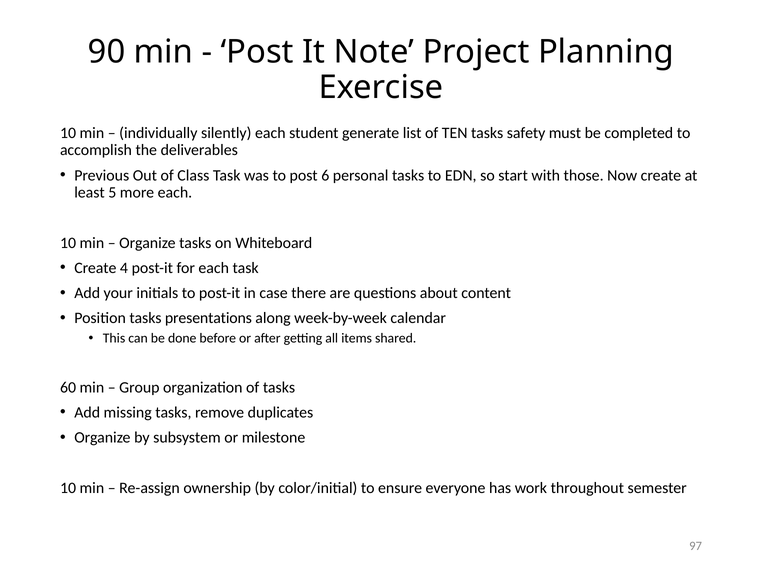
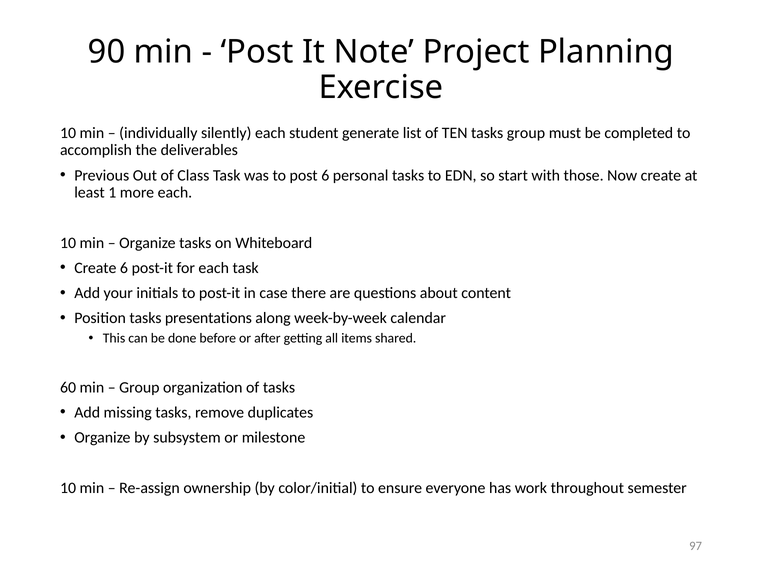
tasks safety: safety -> group
5: 5 -> 1
Create 4: 4 -> 6
